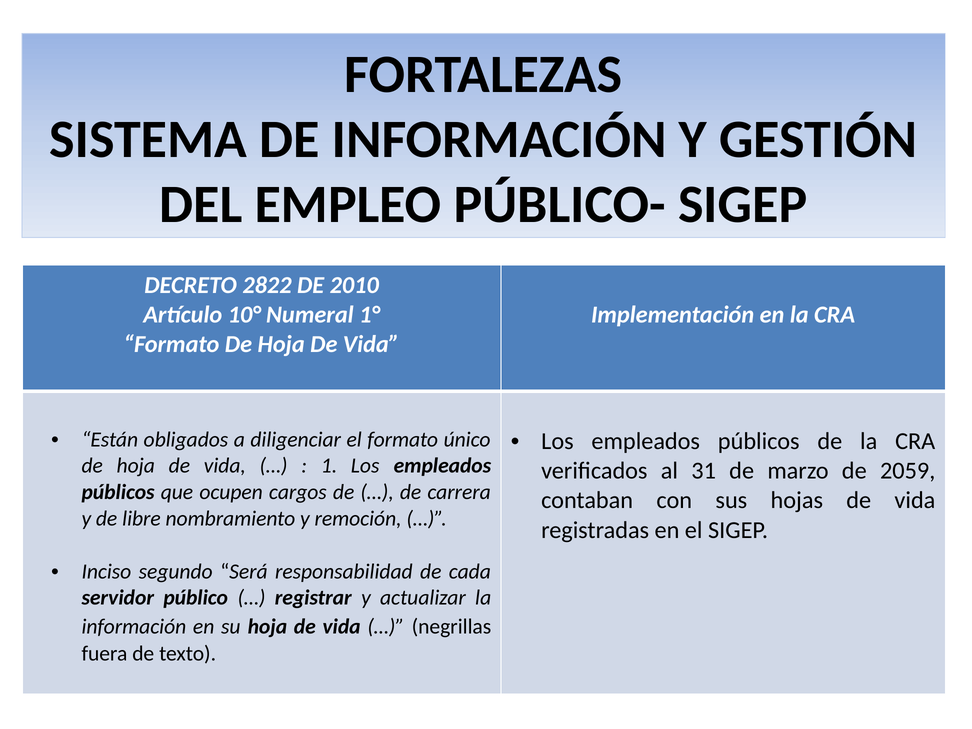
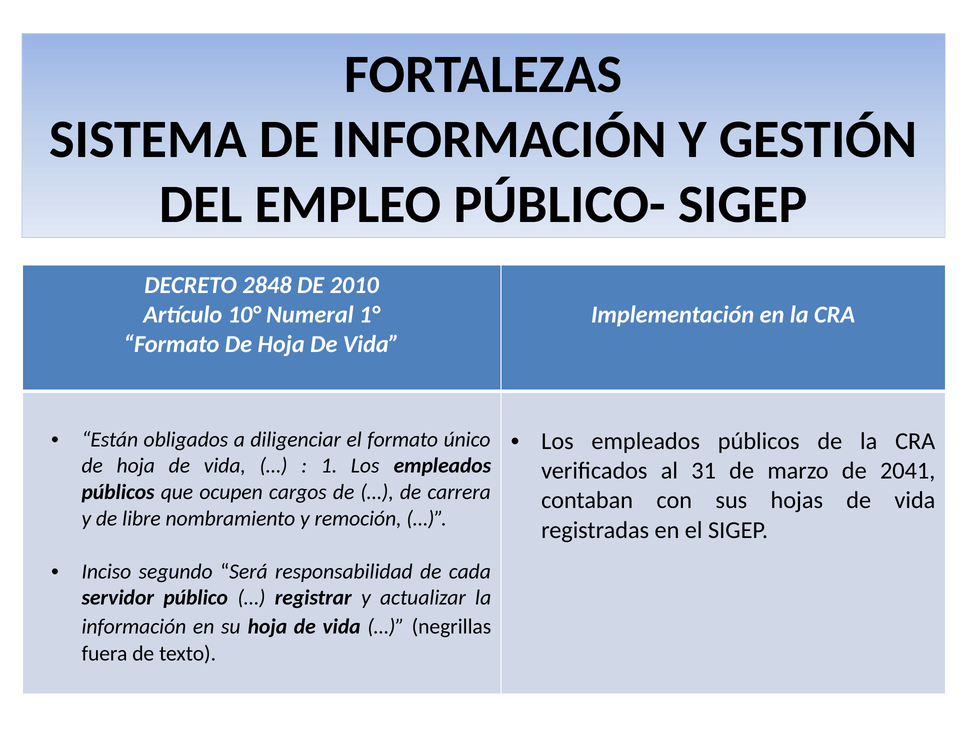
2822: 2822 -> 2848
2059: 2059 -> 2041
